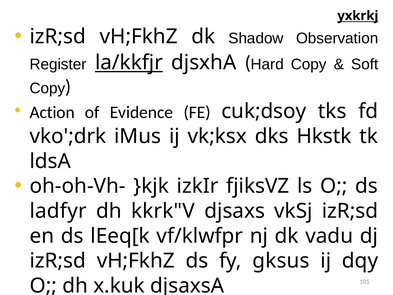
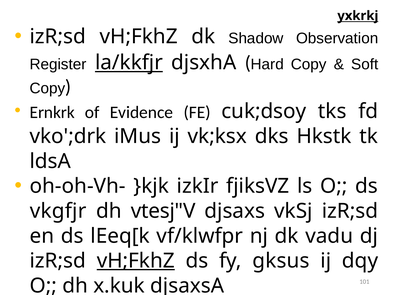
Action: Action -> Ernkrk
ladfyr: ladfyr -> vkgfjr
kkrk"V: kkrk"V -> vtesj"V
vH;FkhZ at (136, 261) underline: none -> present
